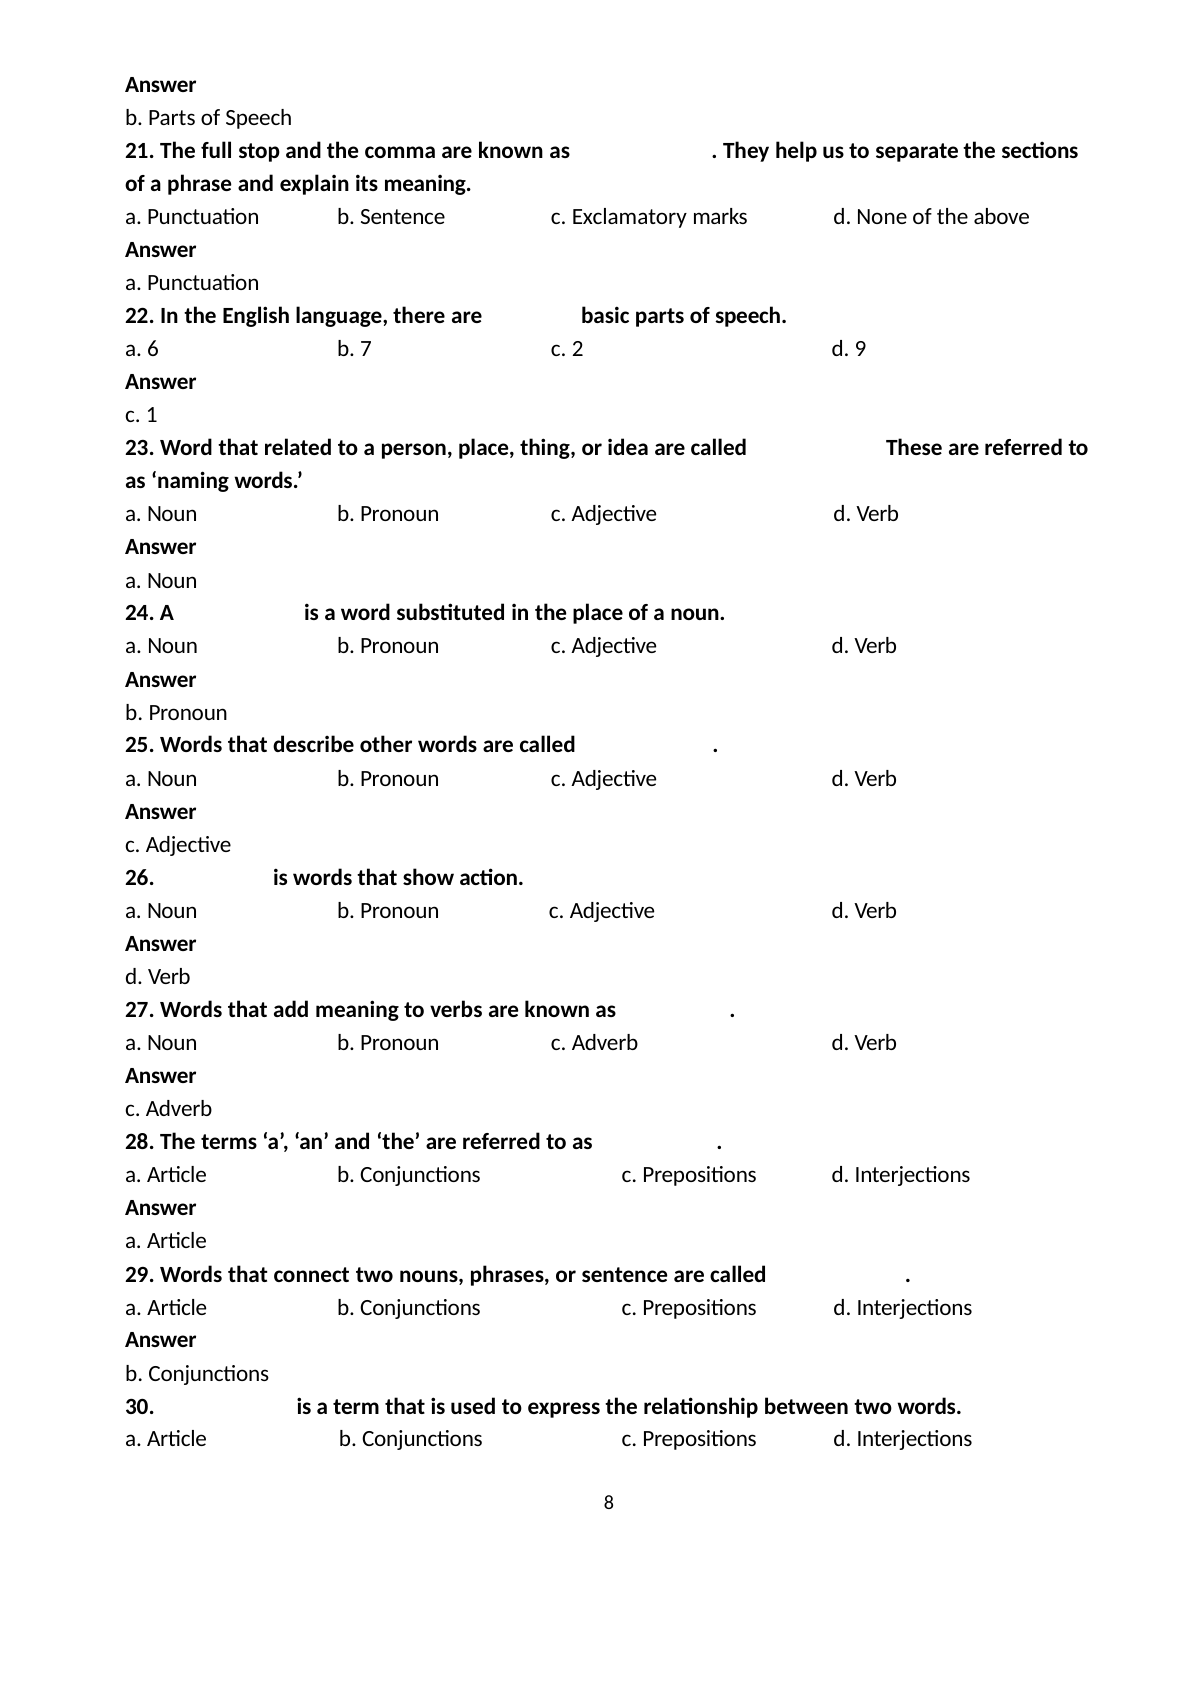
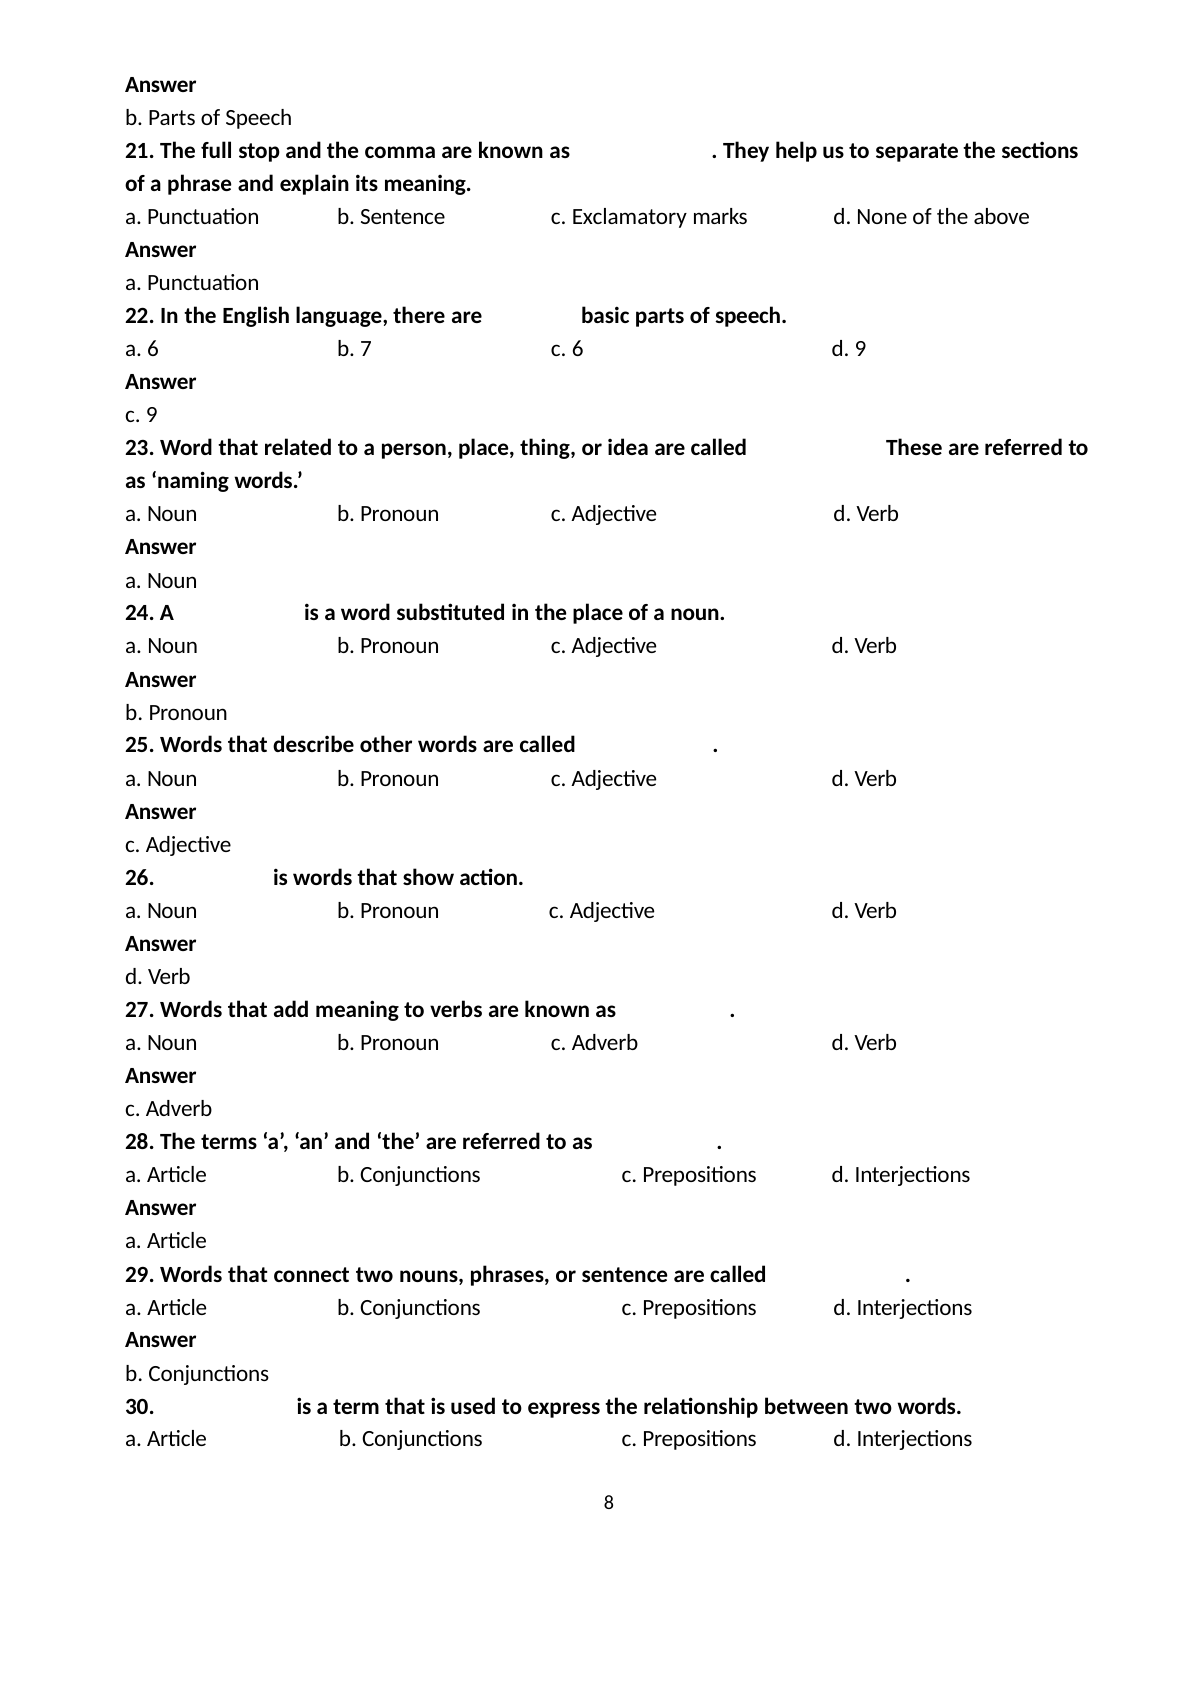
c 2: 2 -> 6
c 1: 1 -> 9
